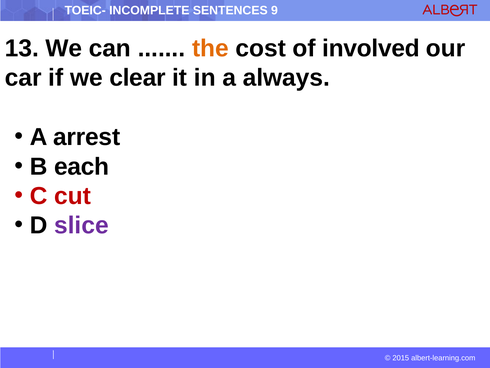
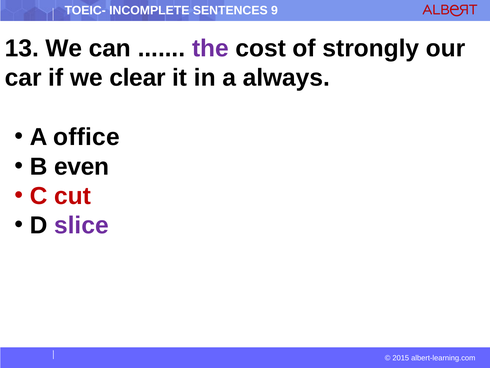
the colour: orange -> purple
involved: involved -> strongly
arrest: arrest -> office
each: each -> even
